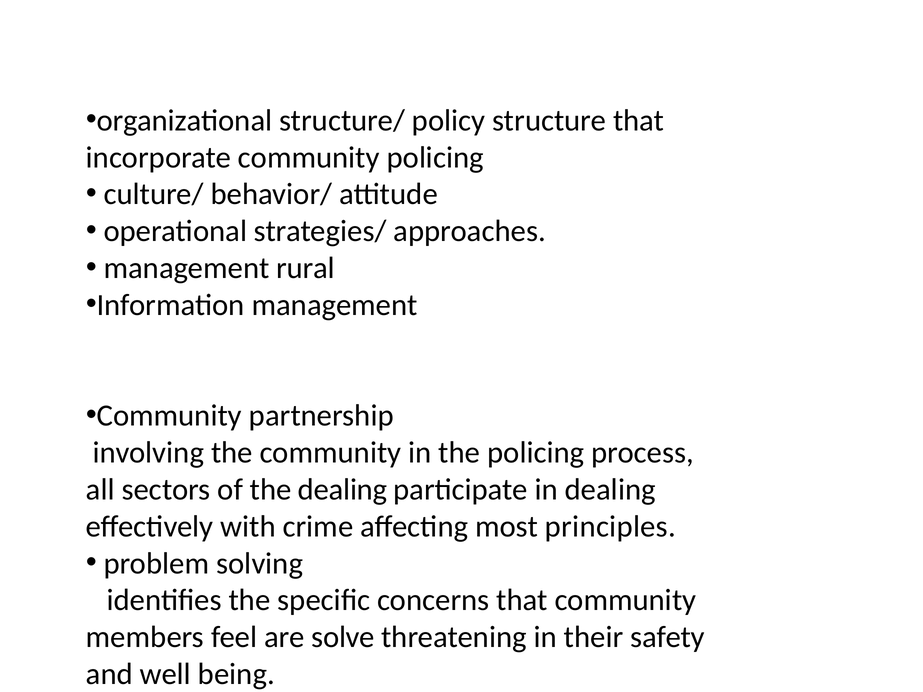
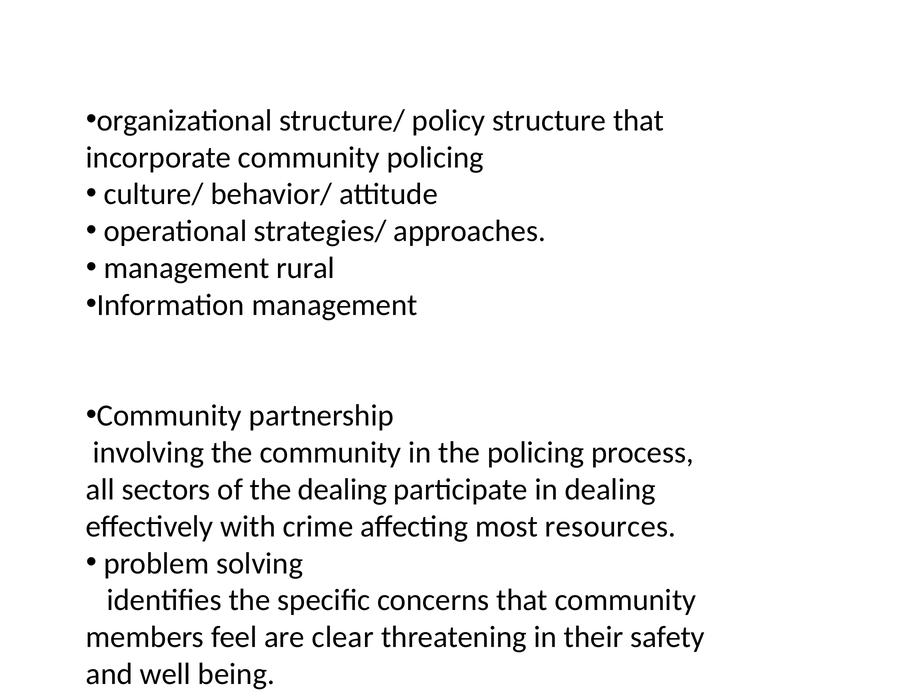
principles: principles -> resources
solve: solve -> clear
